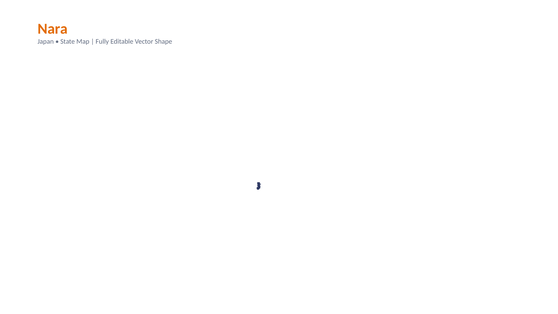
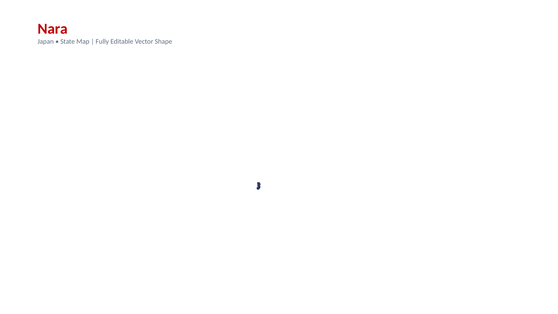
Nara colour: orange -> red
